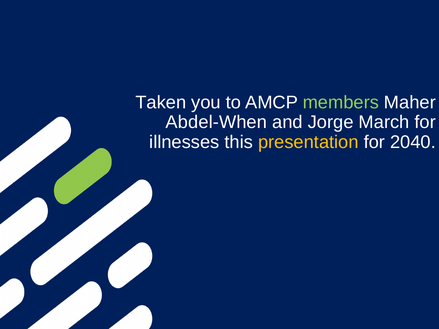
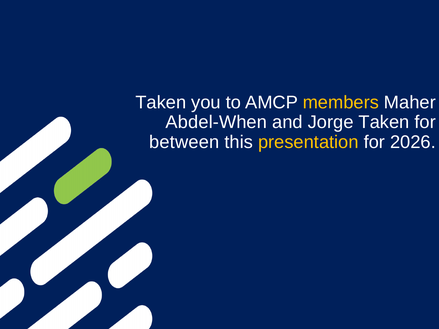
members colour: light green -> yellow
Jorge March: March -> Taken
illnesses: illnesses -> between
2040: 2040 -> 2026
